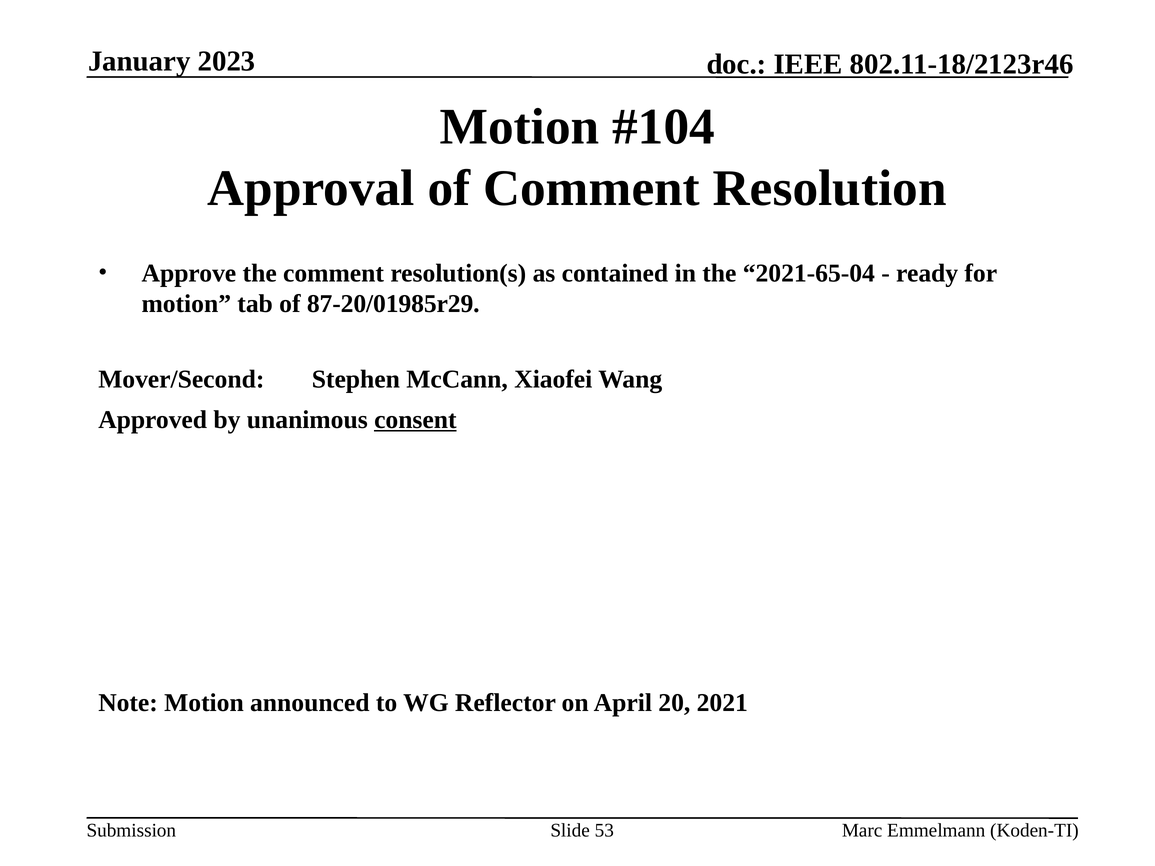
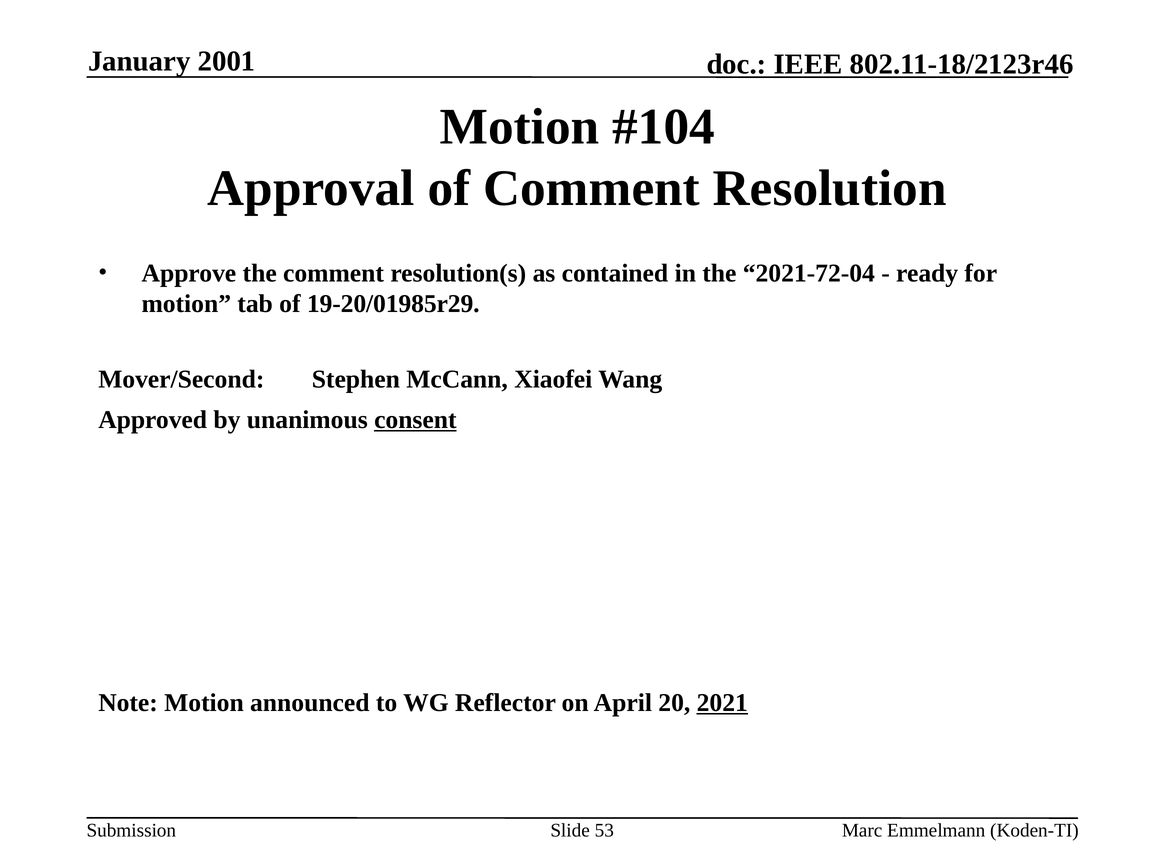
2023: 2023 -> 2001
2021-65-04: 2021-65-04 -> 2021-72-04
87-20/01985r29: 87-20/01985r29 -> 19-20/01985r29
2021 underline: none -> present
